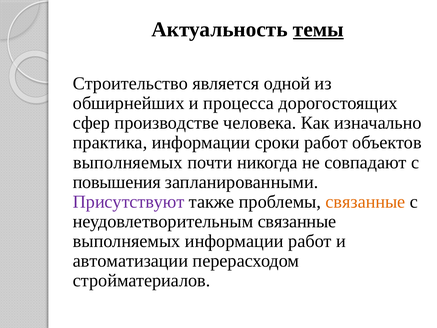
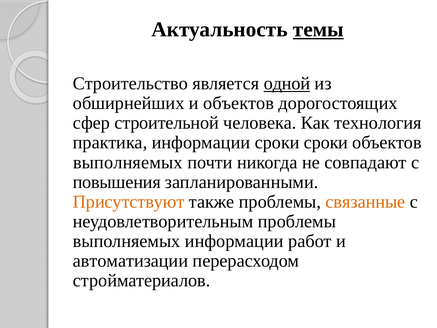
одной underline: none -> present
и процесса: процесса -> объектов
производстве: производстве -> строительной
изначально: изначально -> технология
сроки работ: работ -> сроки
Присутствуют colour: purple -> orange
неудовлетворительным связанные: связанные -> проблемы
